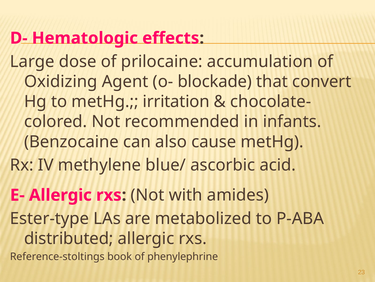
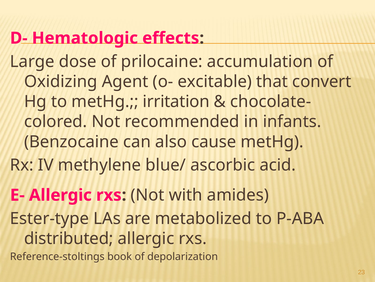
blockade: blockade -> excitable
phenylephrine: phenylephrine -> depolarization
